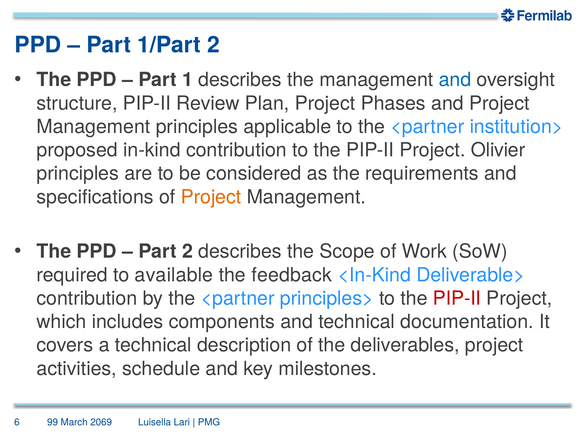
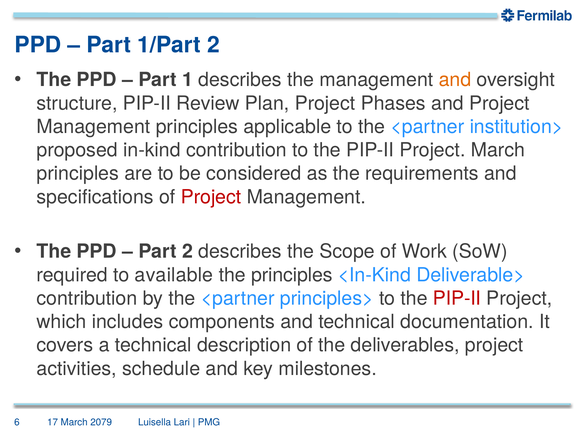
and at (455, 80) colour: blue -> orange
Project Olivier: Olivier -> March
Project at (211, 197) colour: orange -> red
the feedback: feedback -> principles
99: 99 -> 17
2069: 2069 -> 2079
